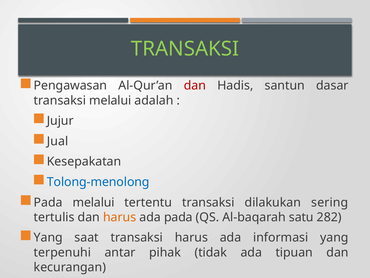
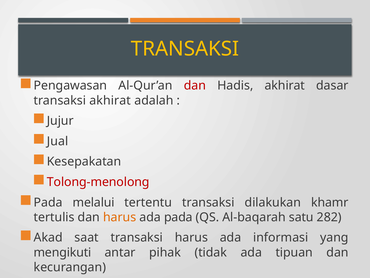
TRANSAKSI at (185, 49) colour: light green -> yellow
Hadis santun: santun -> akhirat
transaksi melalui: melalui -> akhirat
Tolong-menolong colour: blue -> red
sering: sering -> khamr
Yang at (48, 237): Yang -> Akad
terpenuhi: terpenuhi -> mengikuti
